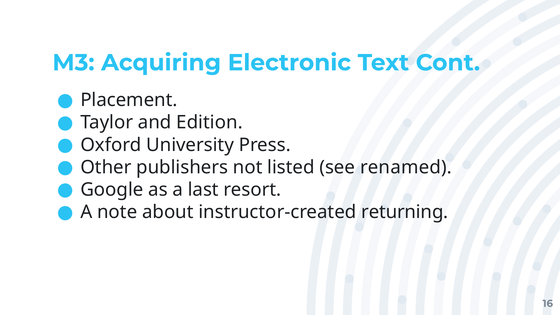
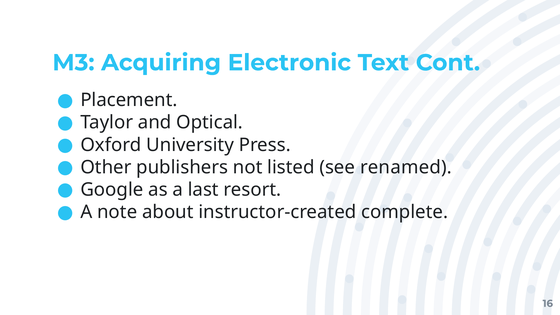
Edition: Edition -> Optical
returning: returning -> complete
